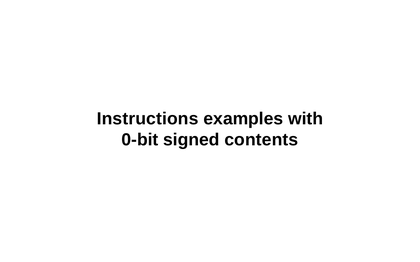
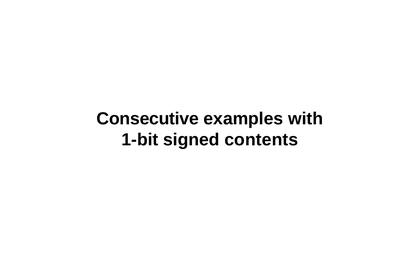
Instructions: Instructions -> Consecutive
0-bit: 0-bit -> 1-bit
